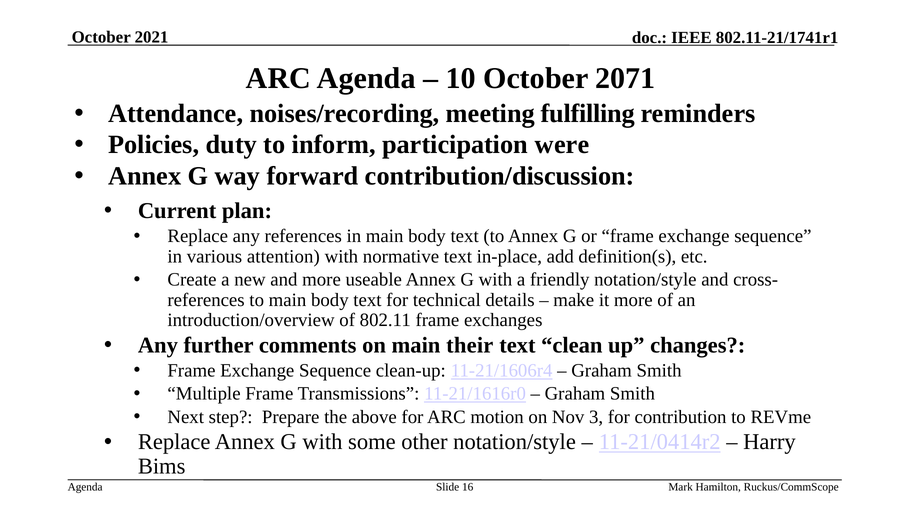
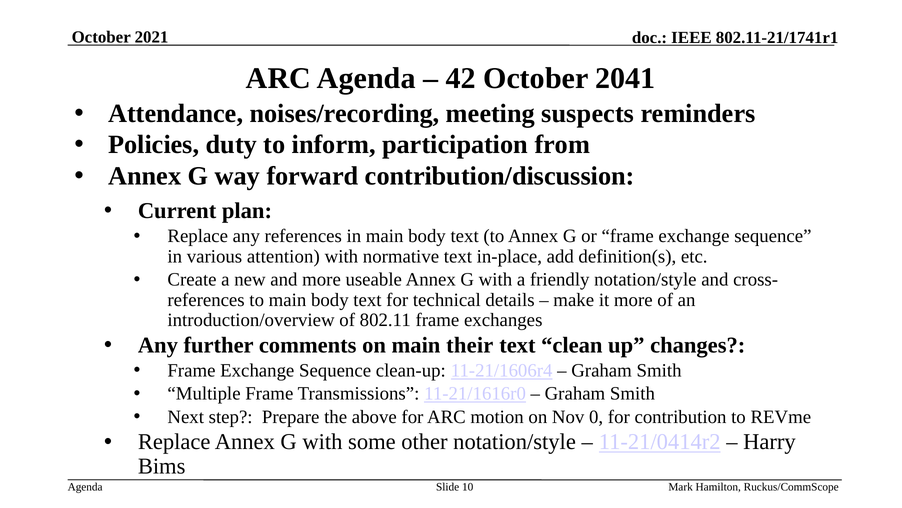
10: 10 -> 42
2071: 2071 -> 2041
fulfilling: fulfilling -> suspects
were: were -> from
3: 3 -> 0
16: 16 -> 10
